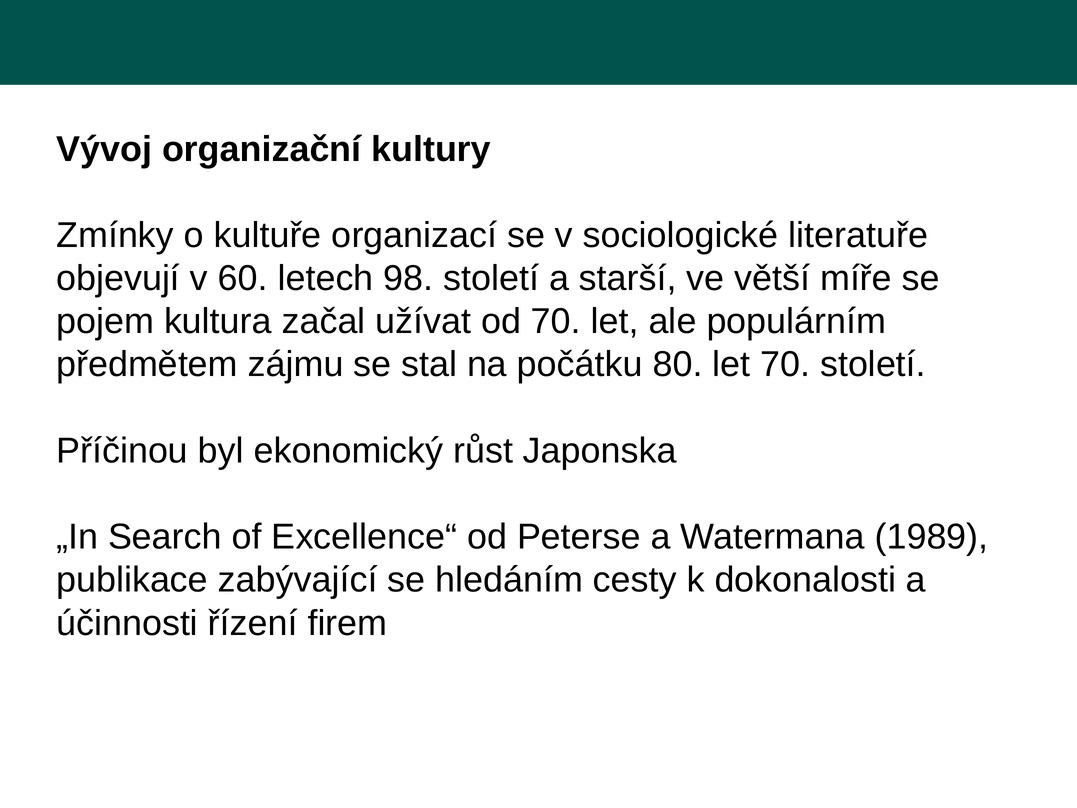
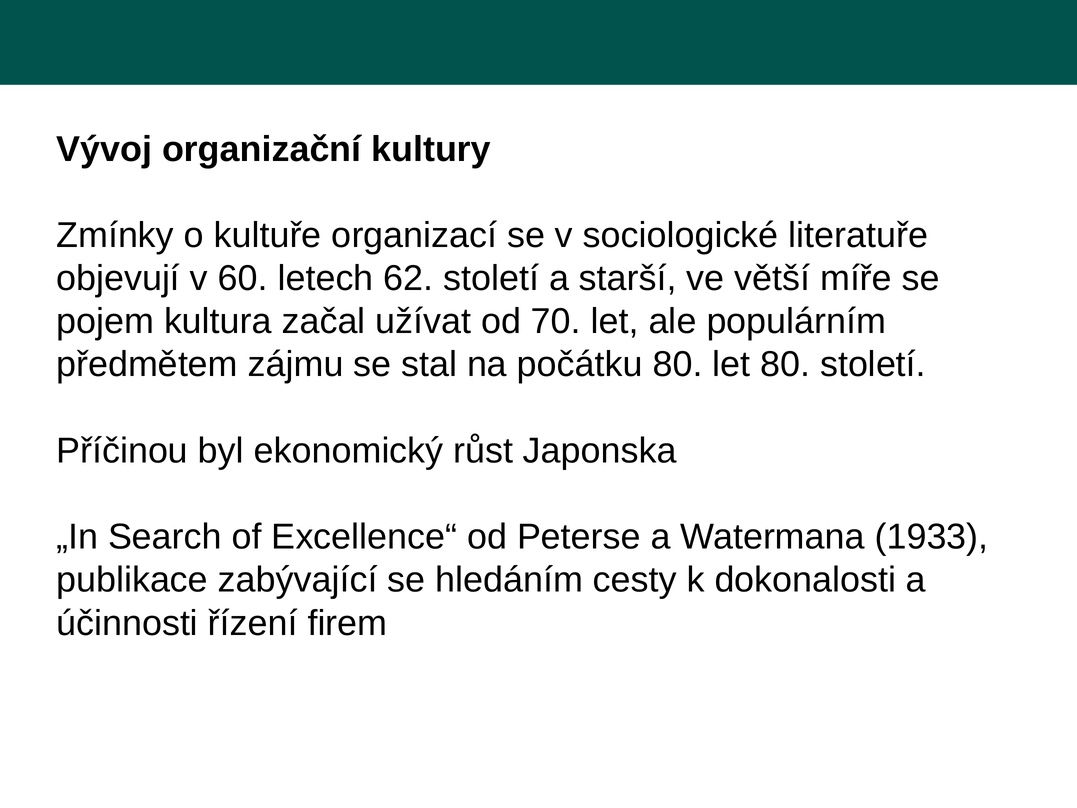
98: 98 -> 62
let 70: 70 -> 80
1989: 1989 -> 1933
